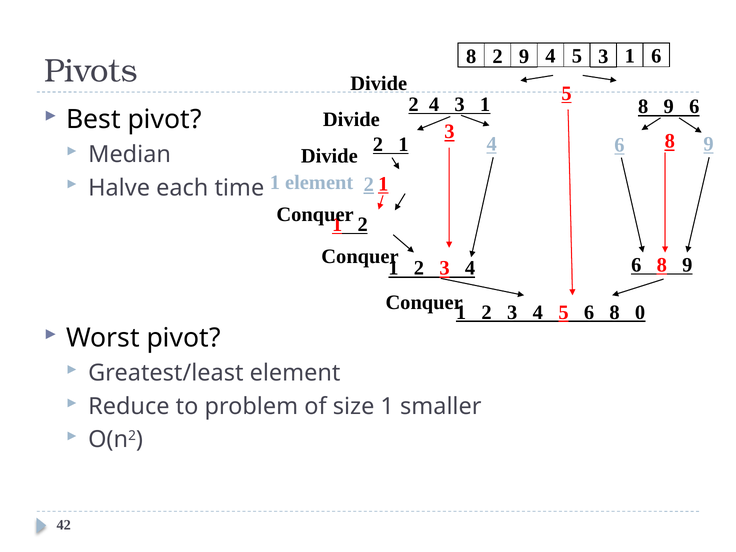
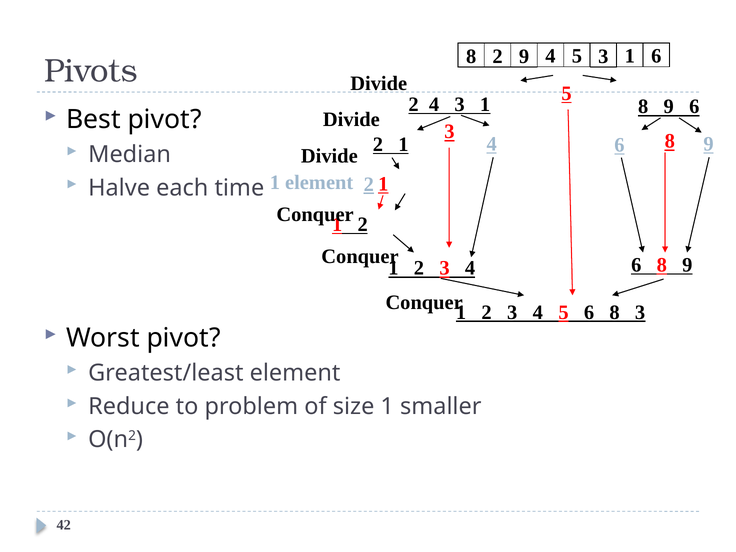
6 8 0: 0 -> 3
